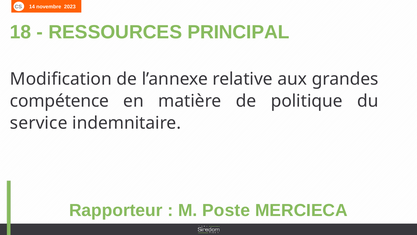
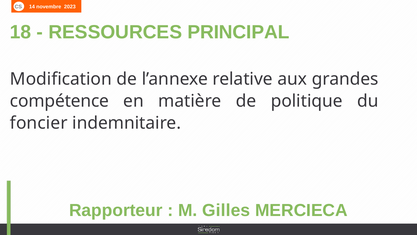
service: service -> foncier
Poste: Poste -> Gilles
